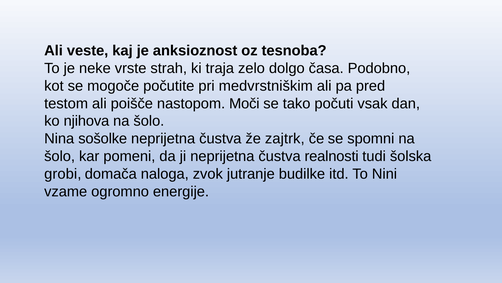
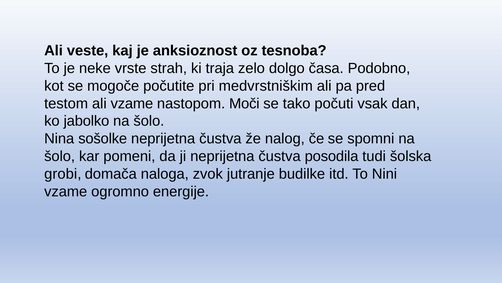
ali poišče: poišče -> vzame
njihova: njihova -> jabolko
zajtrk: zajtrk -> nalog
realnosti: realnosti -> posodila
